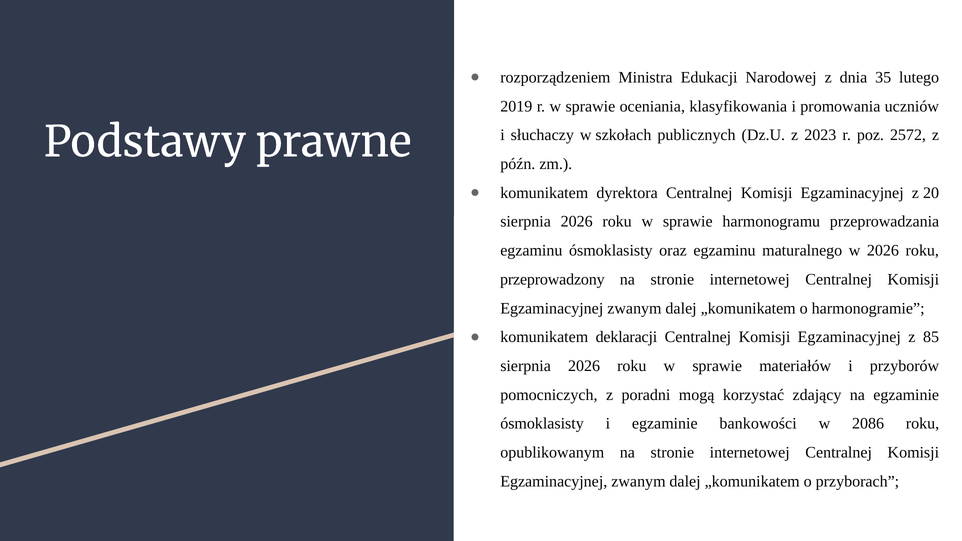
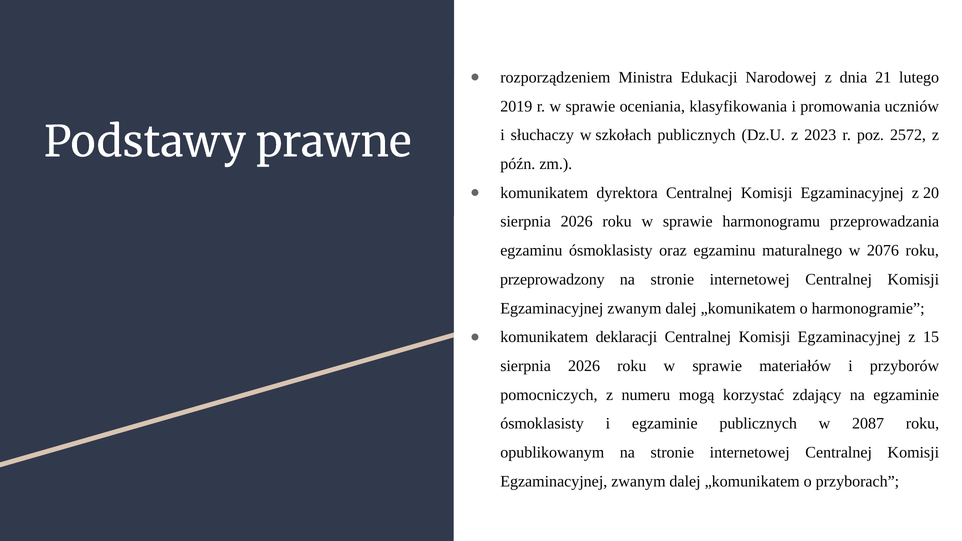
35: 35 -> 21
w 2026: 2026 -> 2076
85: 85 -> 15
poradni: poradni -> numeru
egzaminie bankowości: bankowości -> publicznych
2086: 2086 -> 2087
